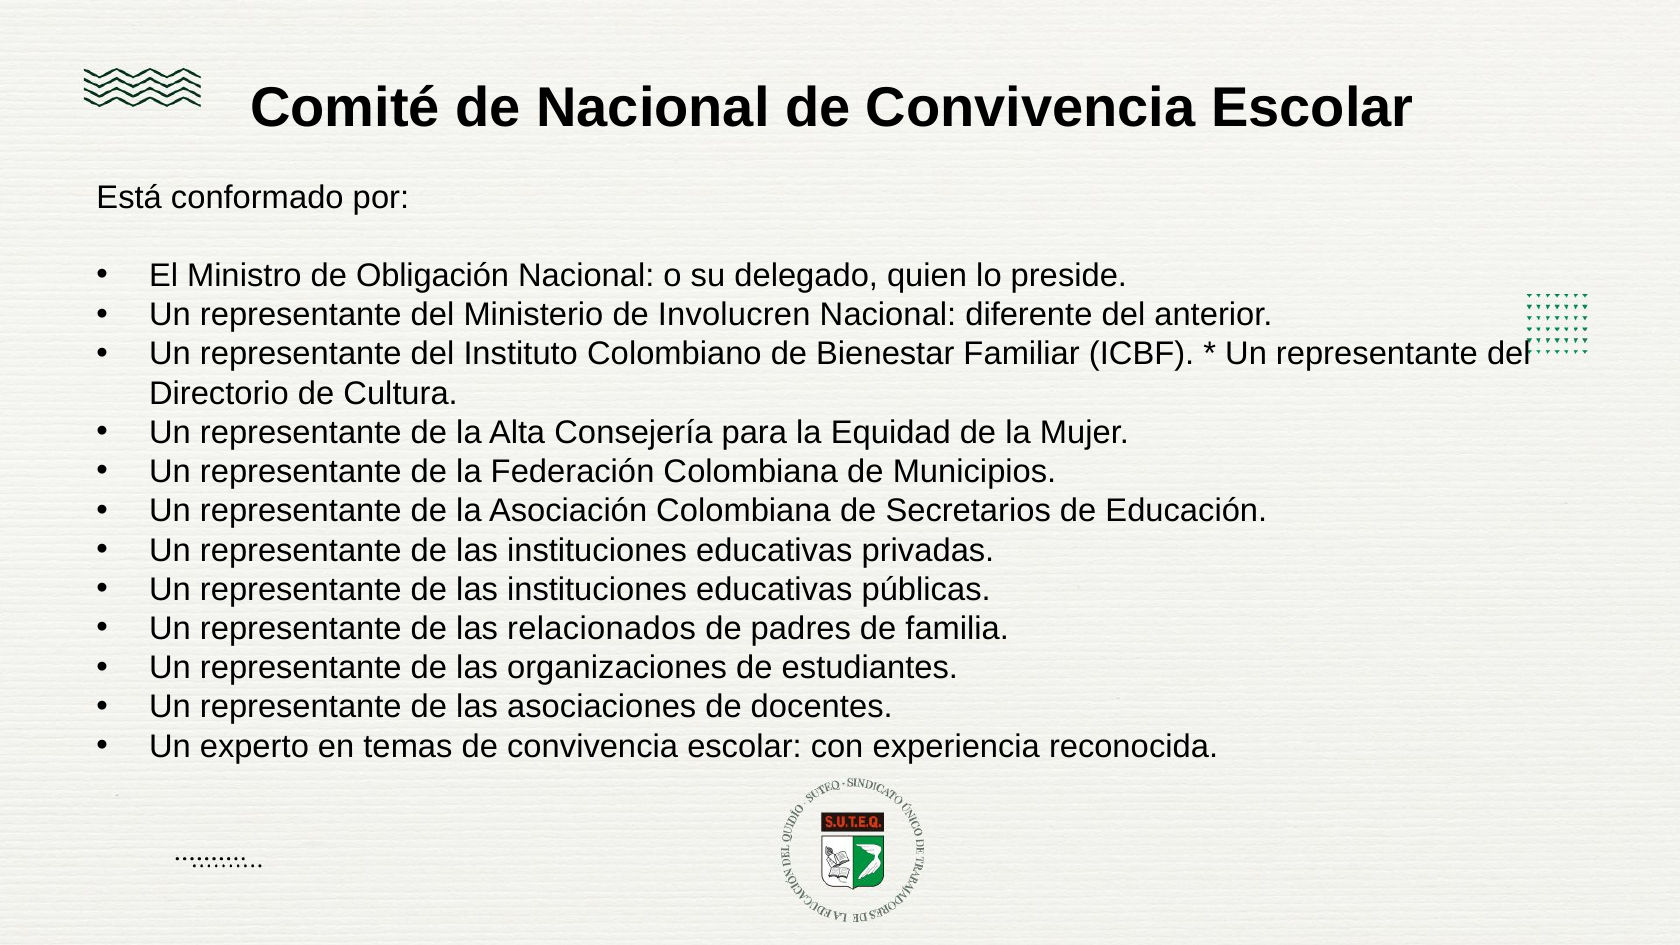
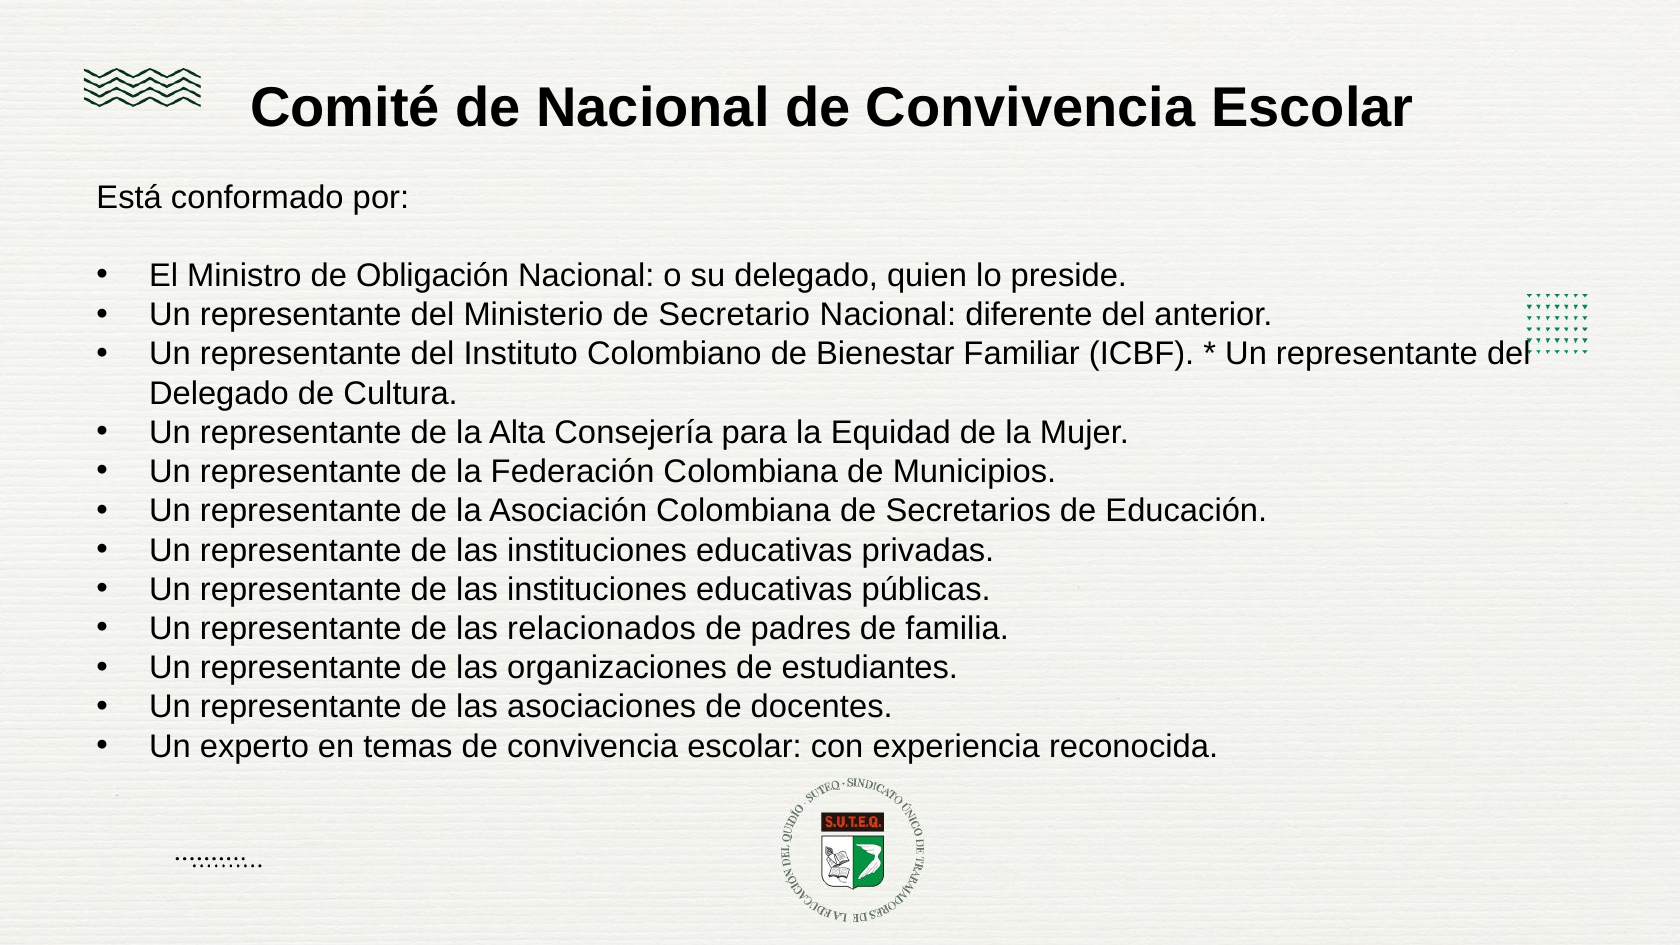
Involucren: Involucren -> Secretario
Directorio at (219, 393): Directorio -> Delegado
